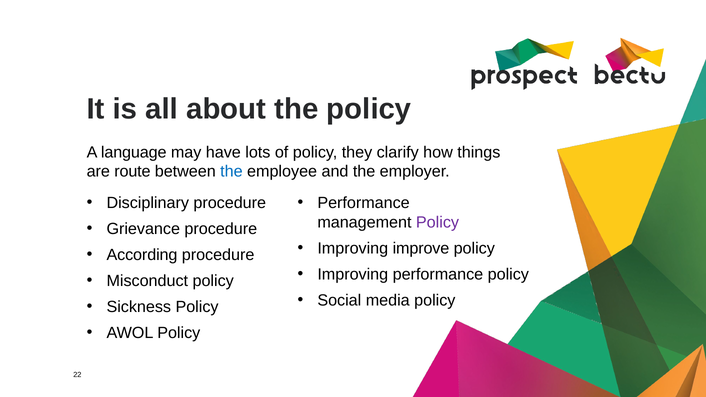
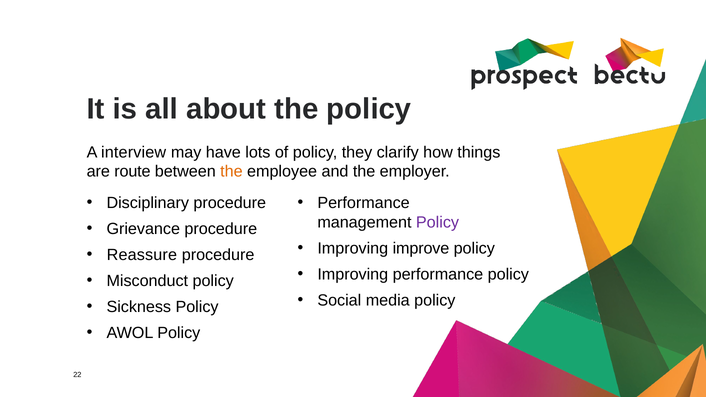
language: language -> interview
the at (231, 172) colour: blue -> orange
According: According -> Reassure
